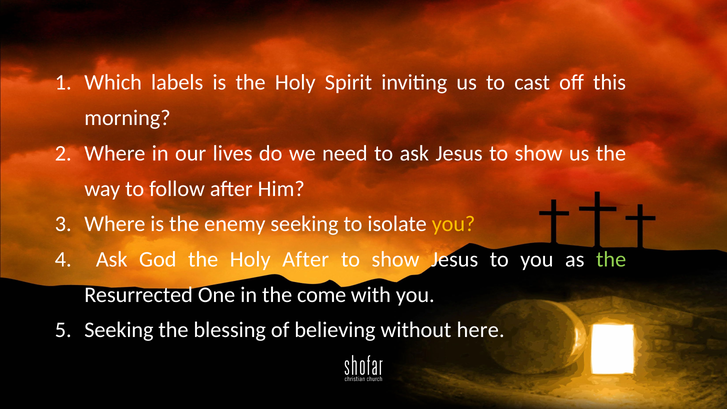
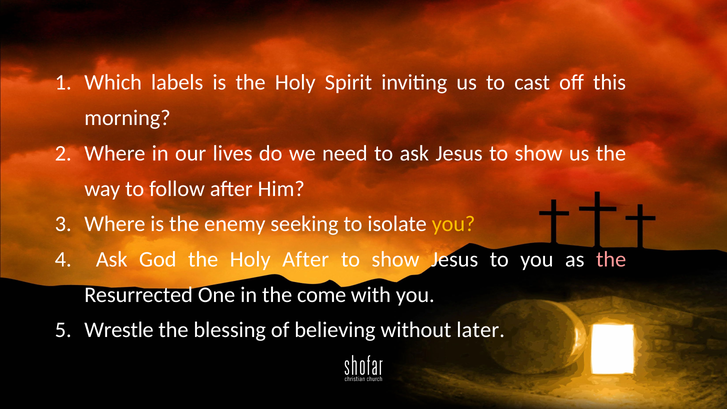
the at (611, 259) colour: light green -> pink
Seeking at (119, 330): Seeking -> Wrestle
here: here -> later
